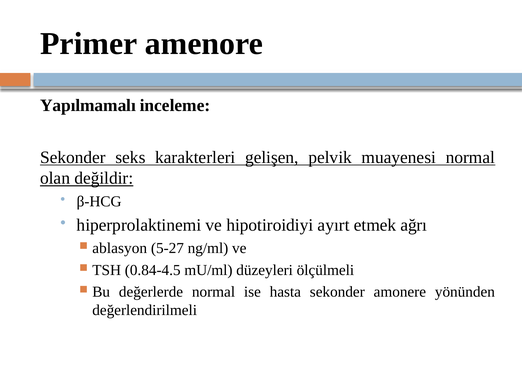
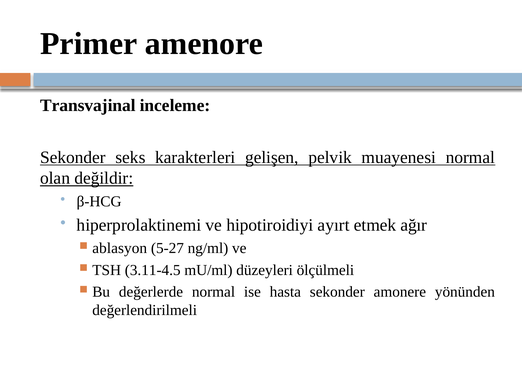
Yapılmamalı: Yapılmamalı -> Transvajinal
ağrı: ağrı -> ağır
0.84-4.5: 0.84-4.5 -> 3.11-4.5
